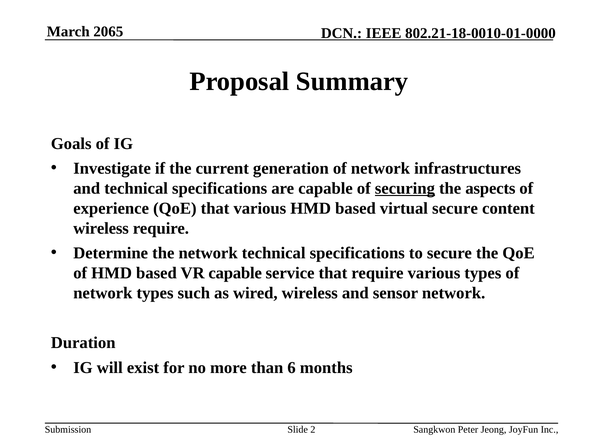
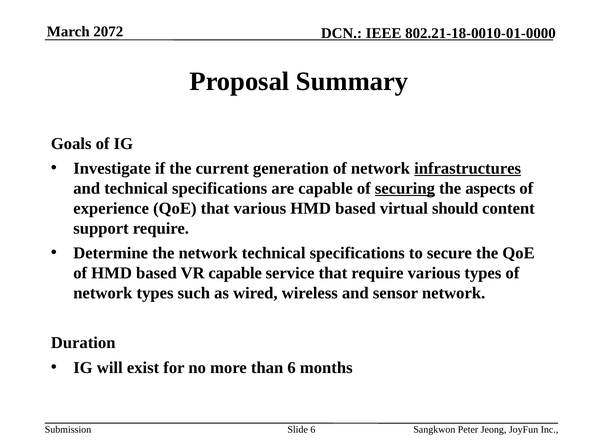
2065: 2065 -> 2072
infrastructures underline: none -> present
virtual secure: secure -> should
wireless at (101, 228): wireless -> support
Slide 2: 2 -> 6
